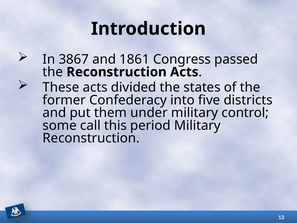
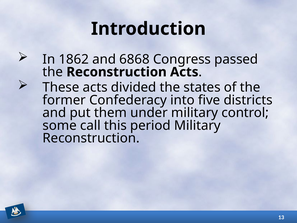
3867: 3867 -> 1862
1861: 1861 -> 6868
